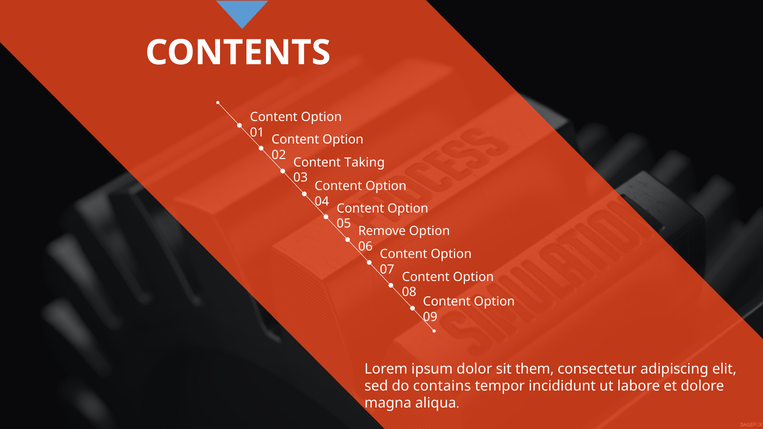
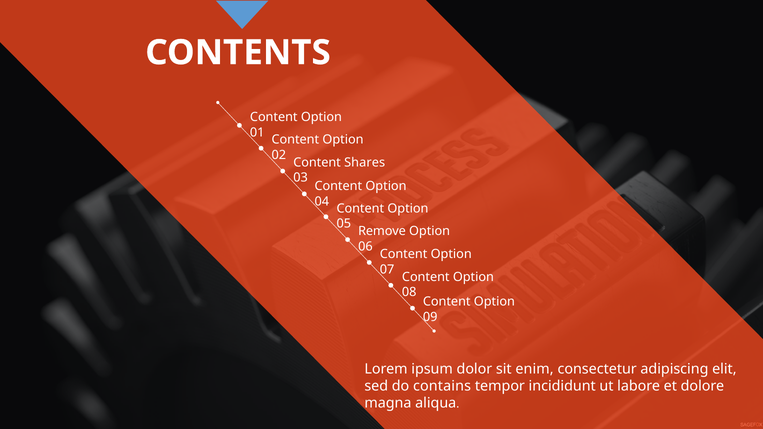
Taking: Taking -> Shares
them: them -> enim
